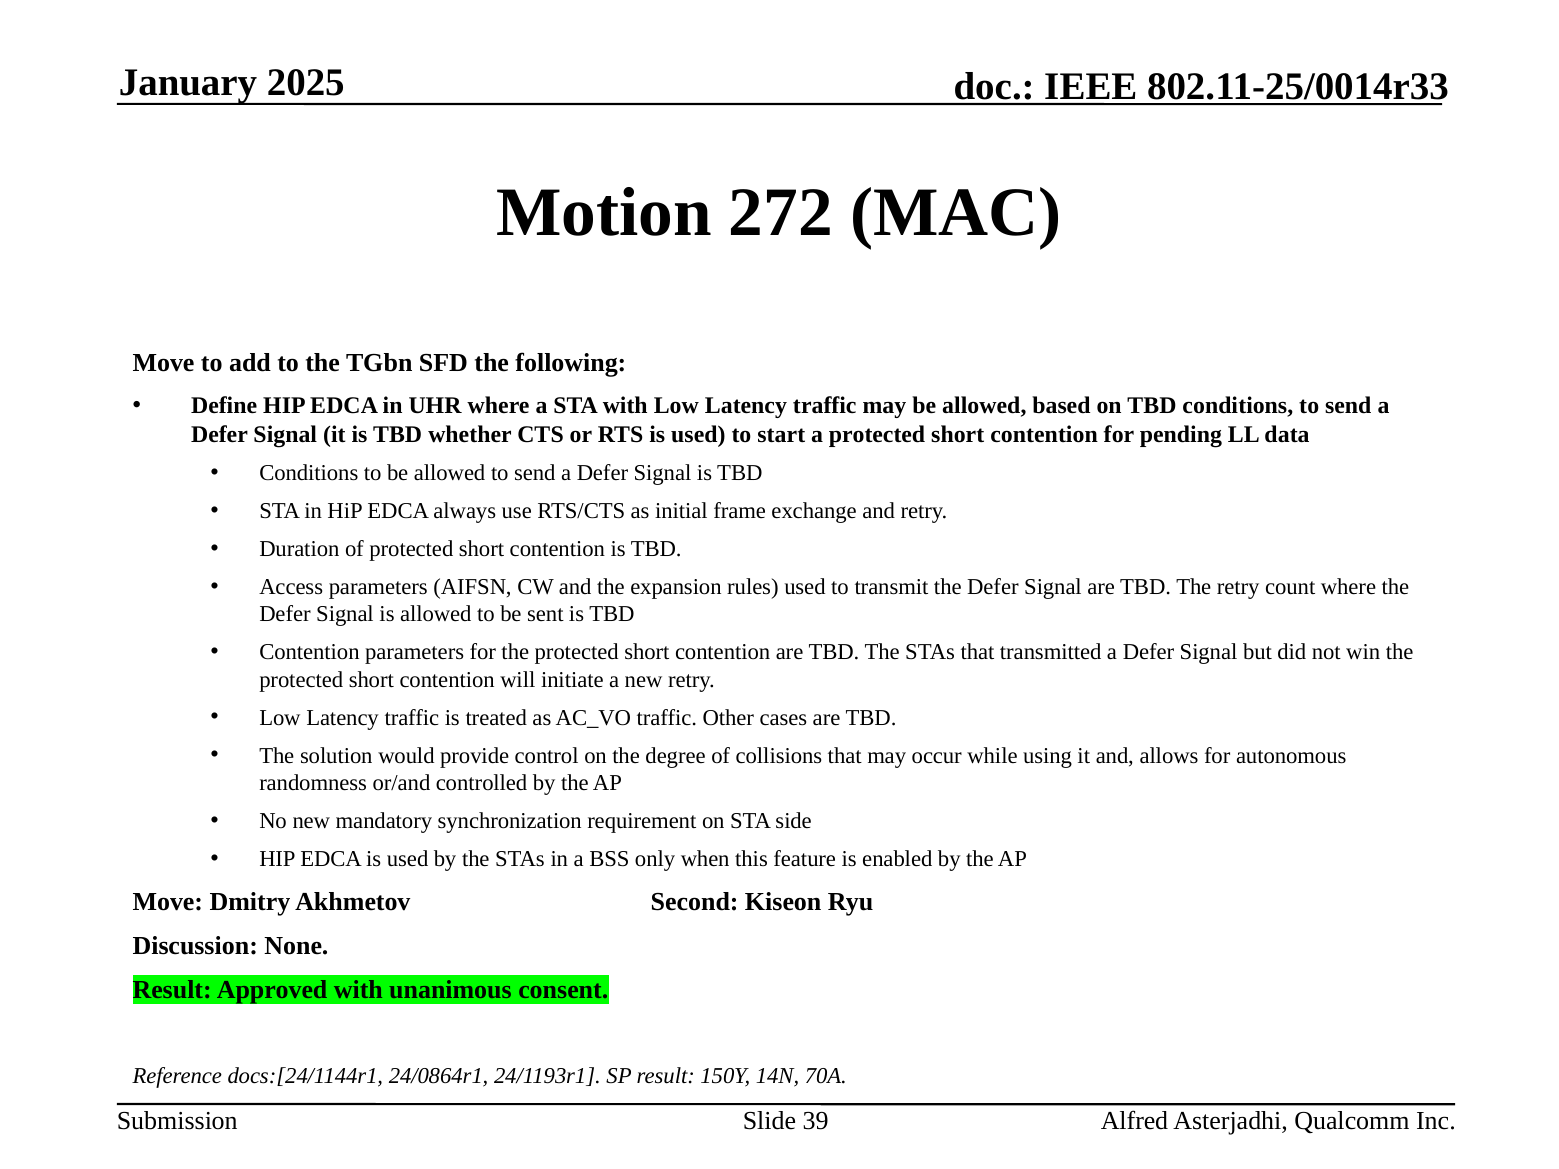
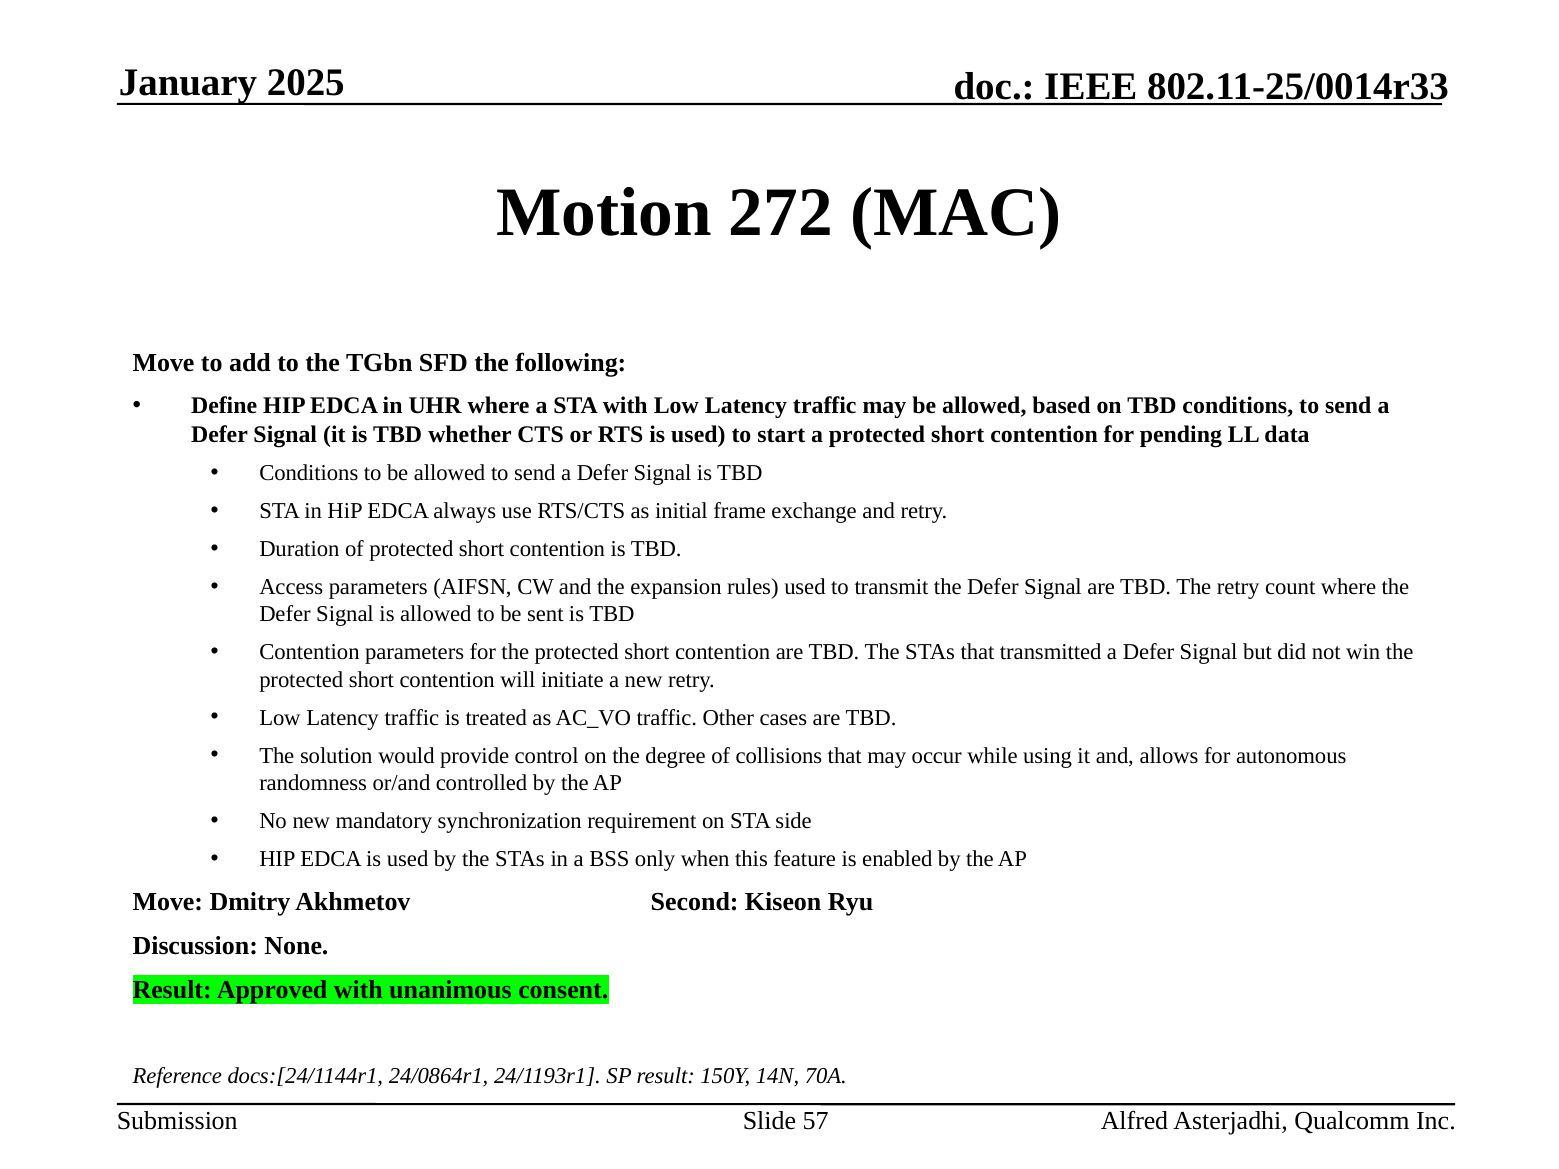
39: 39 -> 57
